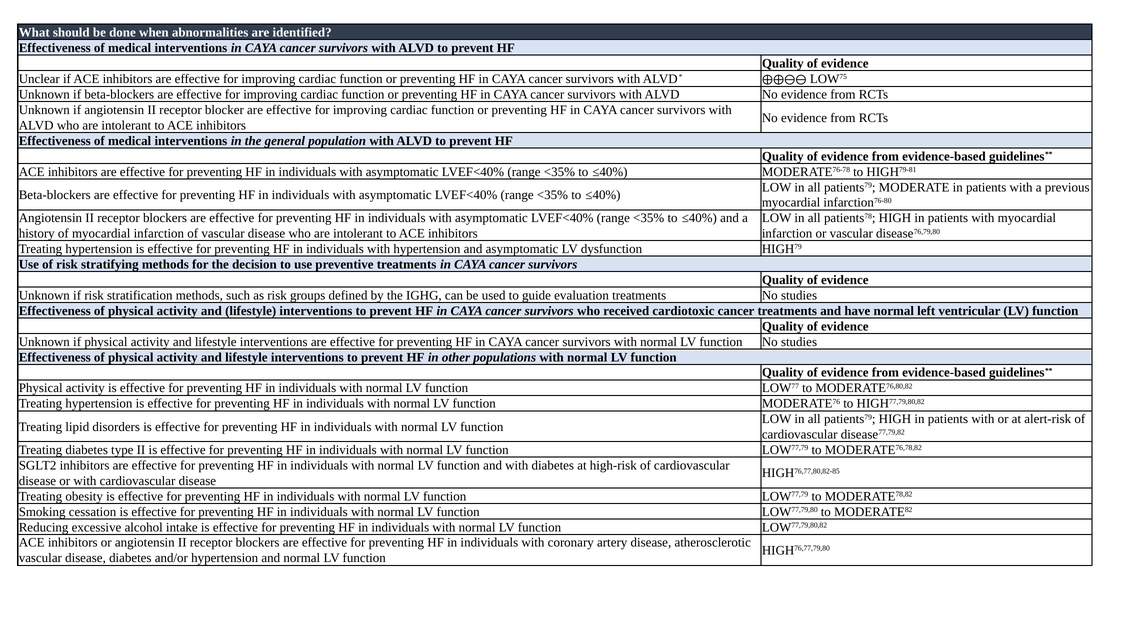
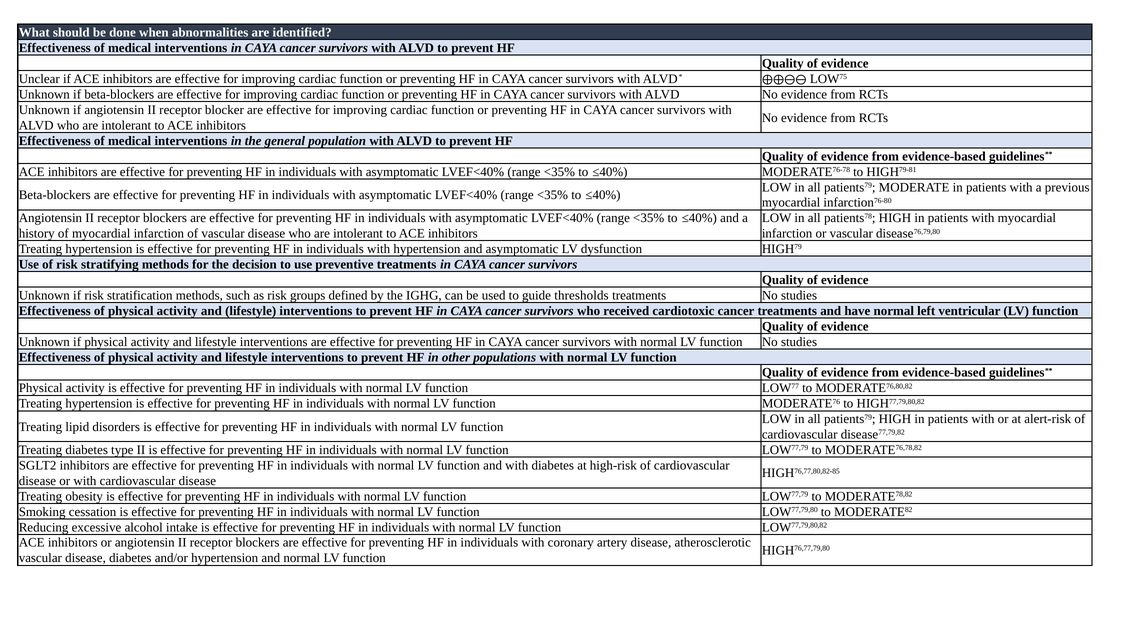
evaluation: evaluation -> thresholds
